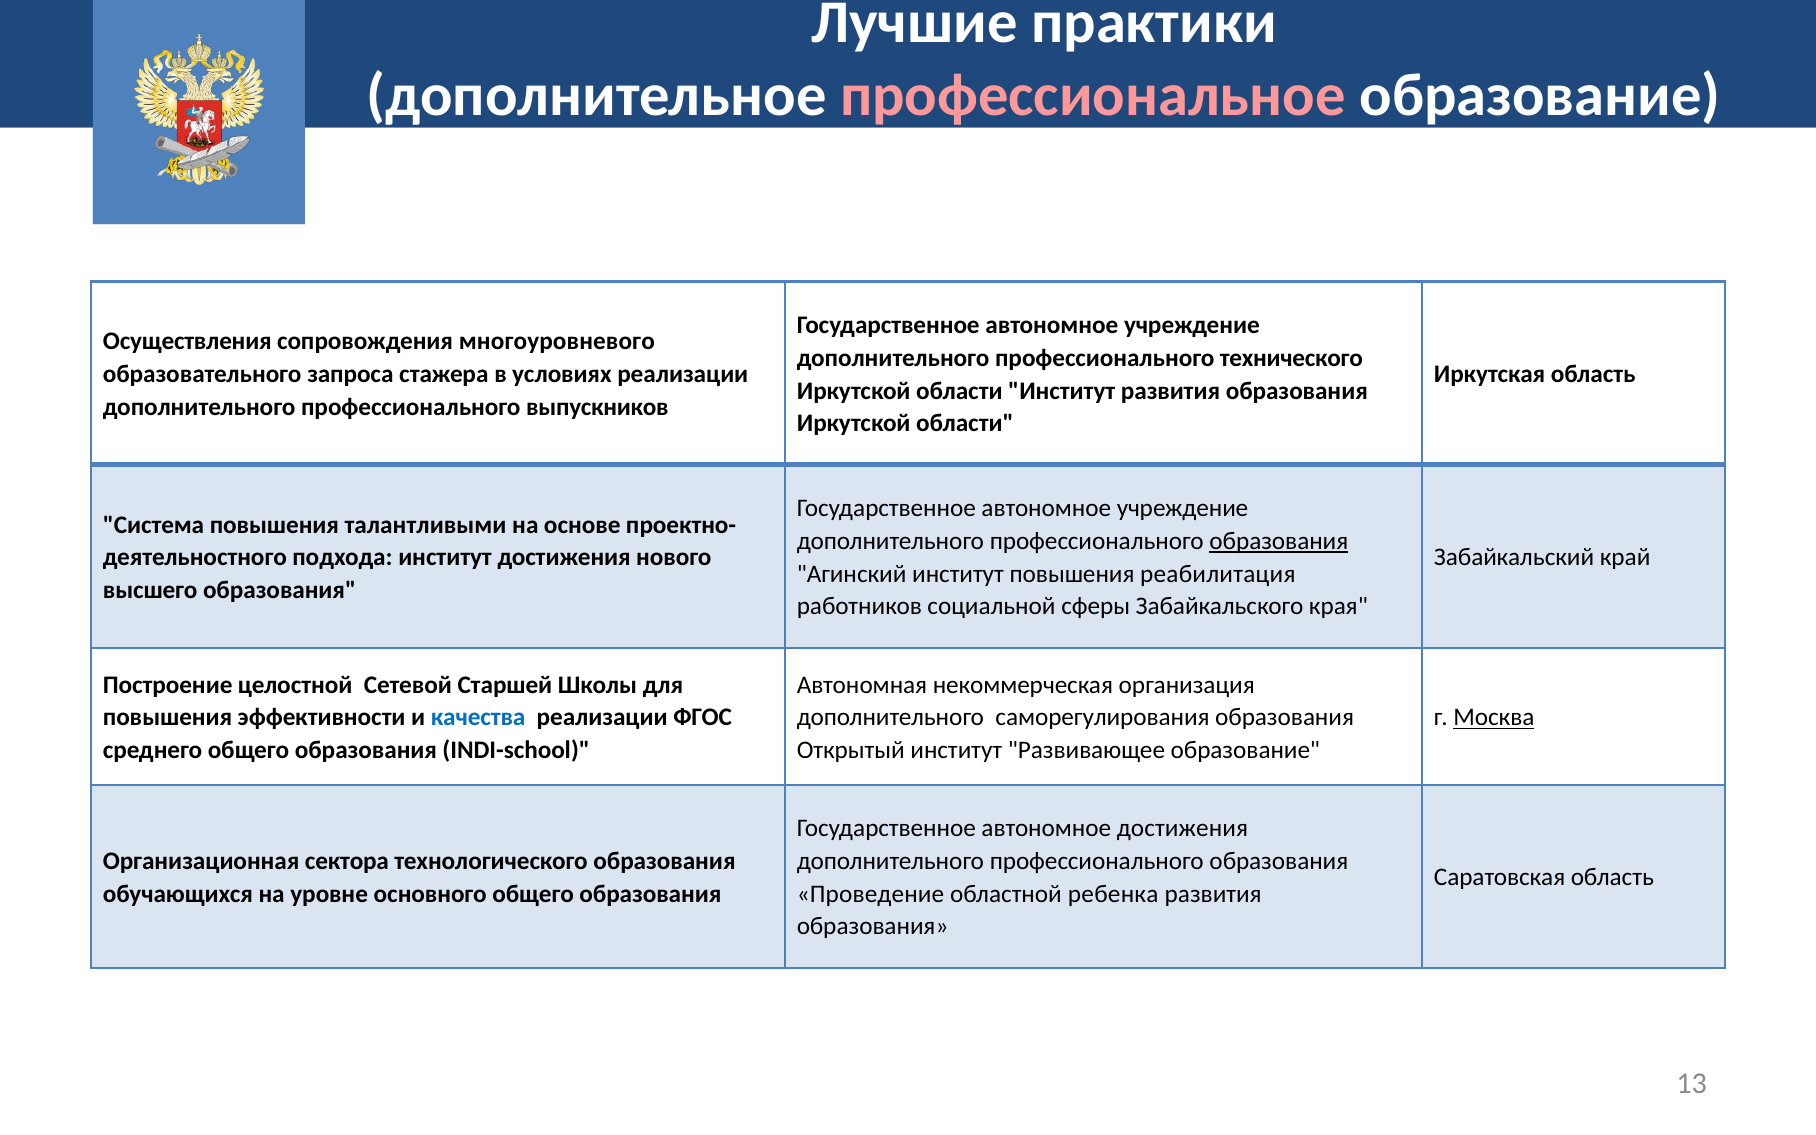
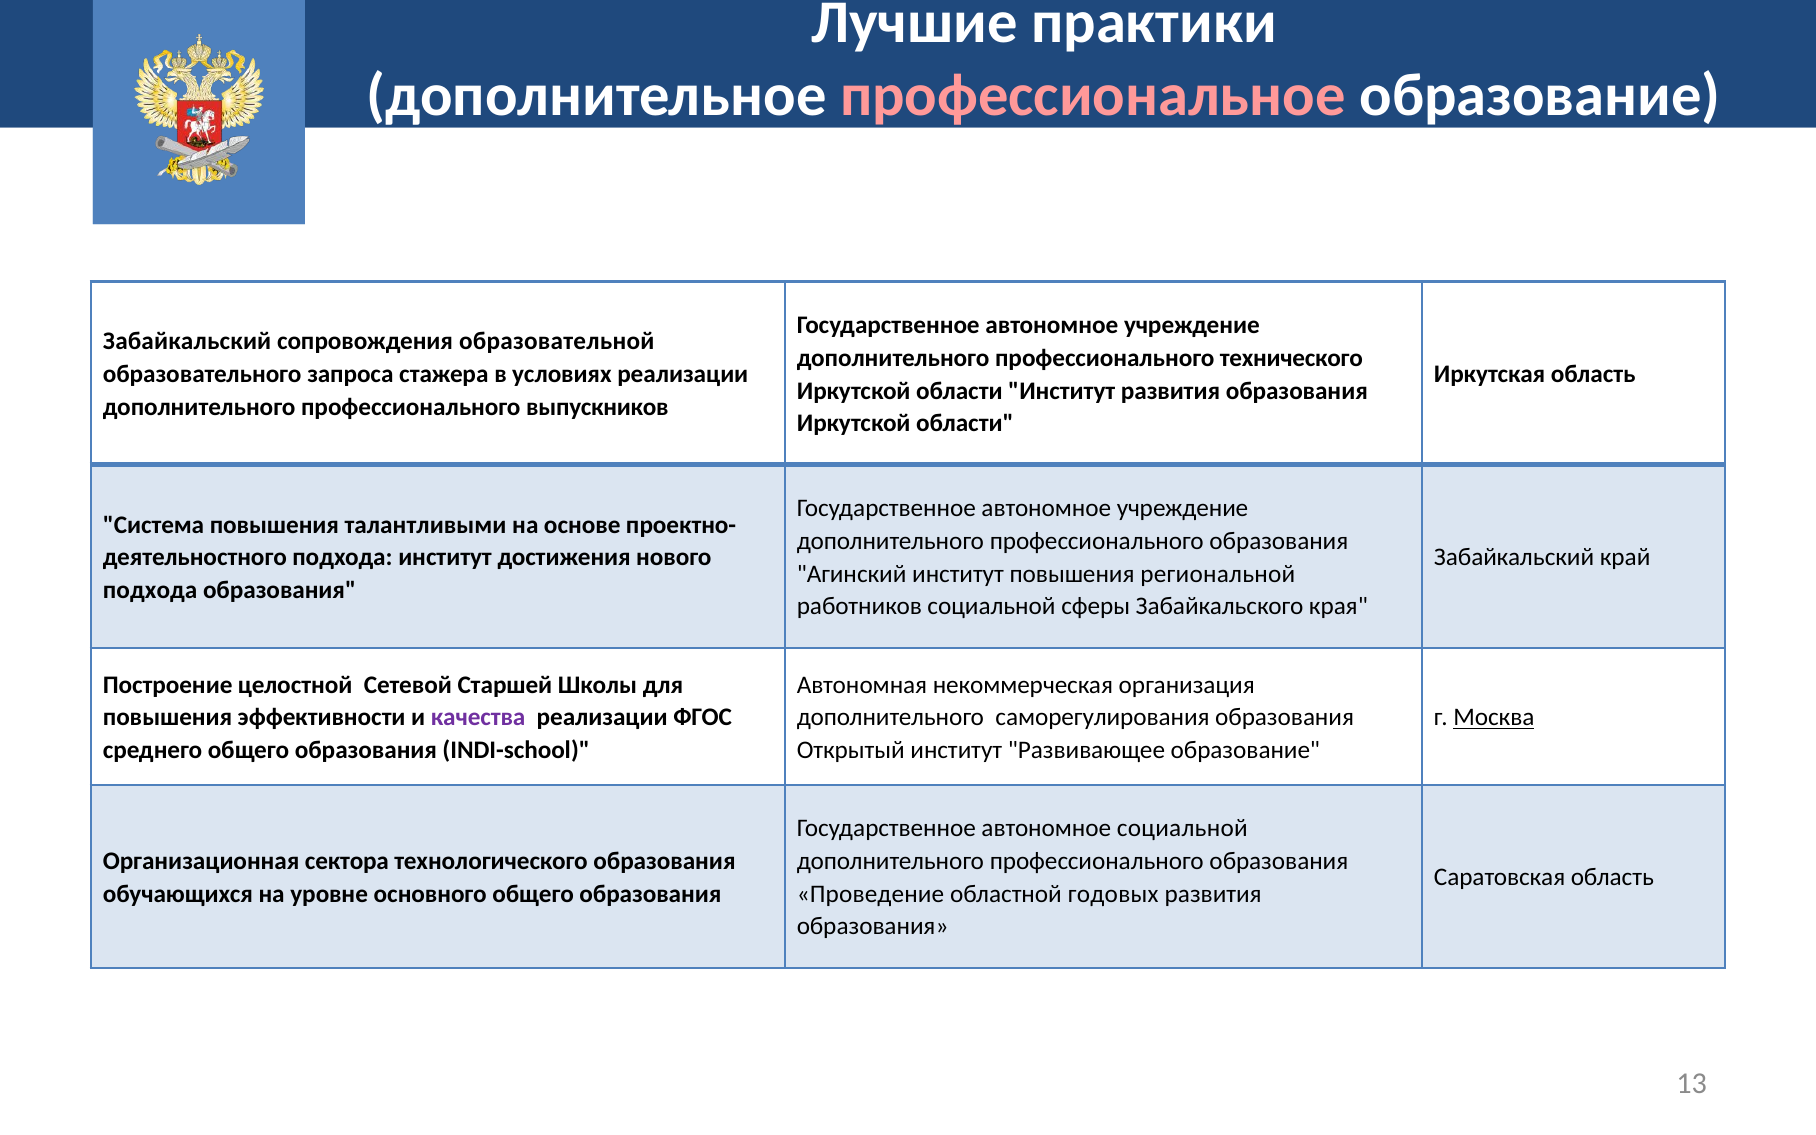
Осуществления at (187, 342): Осуществления -> Забайкальский
многоуровневого: многоуровневого -> образовательной
образования at (1279, 541) underline: present -> none
реабилитация: реабилитация -> региональной
высшего at (150, 590): высшего -> подхода
качества colour: blue -> purple
автономное достижения: достижения -> социальной
ребенка: ребенка -> годовых
